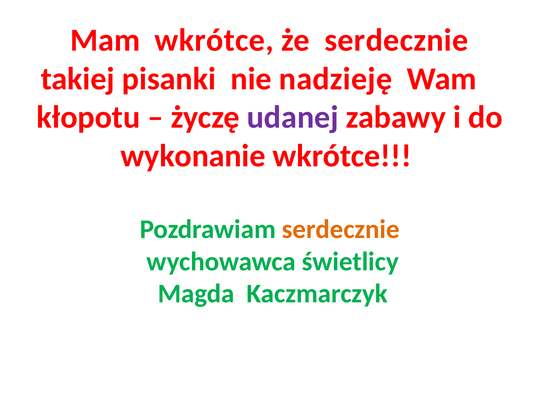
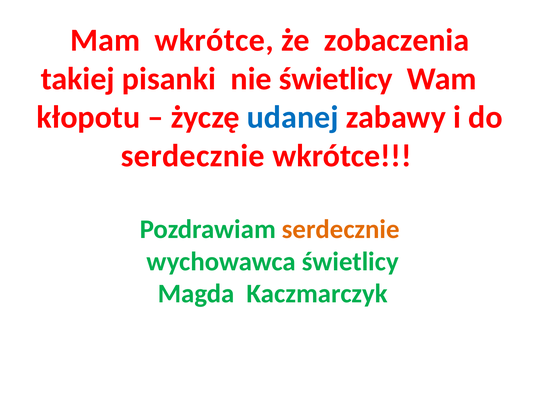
że serdecznie: serdecznie -> zobaczenia
nie nadzieję: nadzieję -> świetlicy
udanej colour: purple -> blue
wykonanie at (193, 156): wykonanie -> serdecznie
